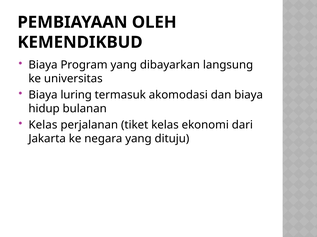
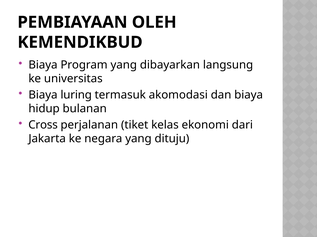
Kelas at (43, 125): Kelas -> Cross
